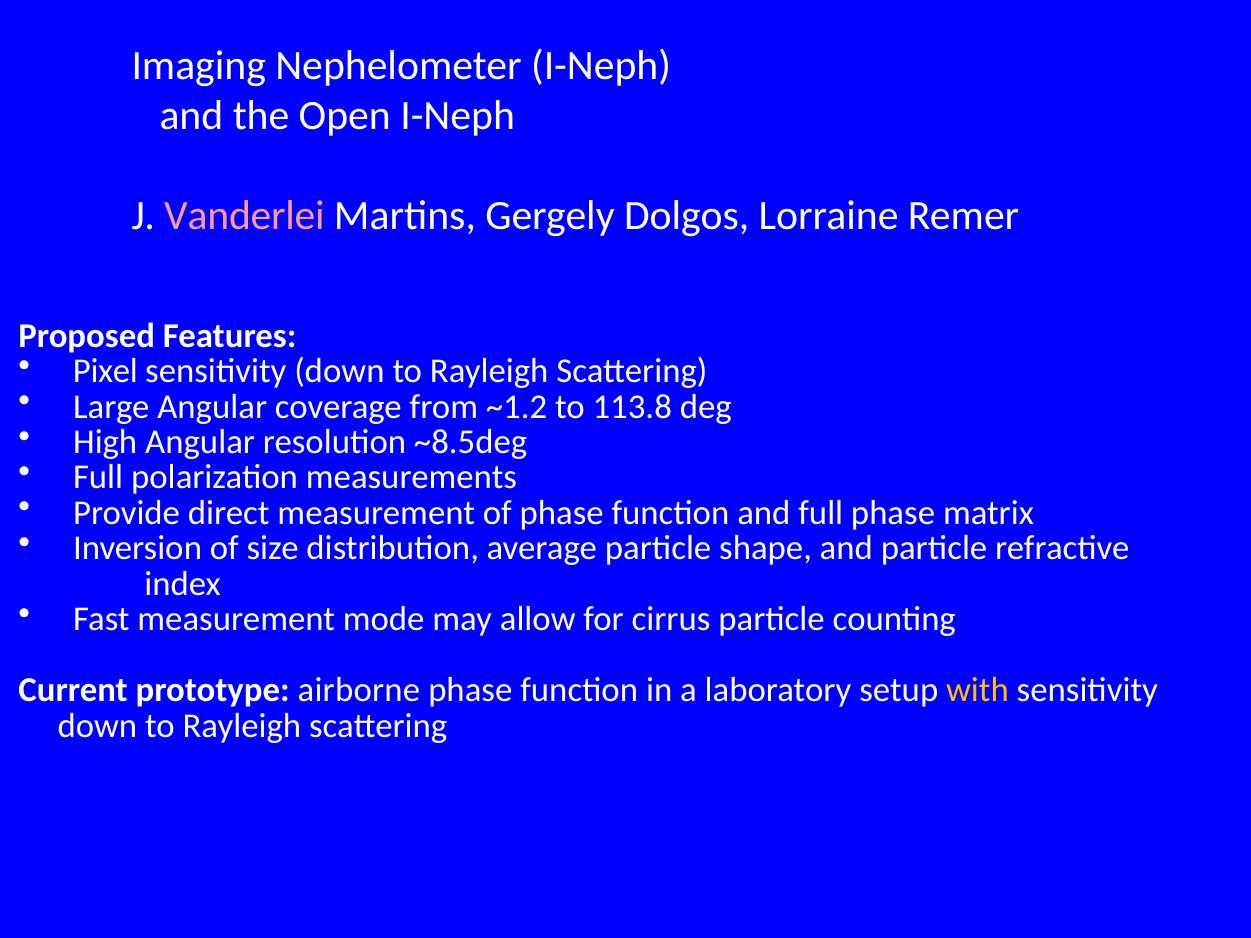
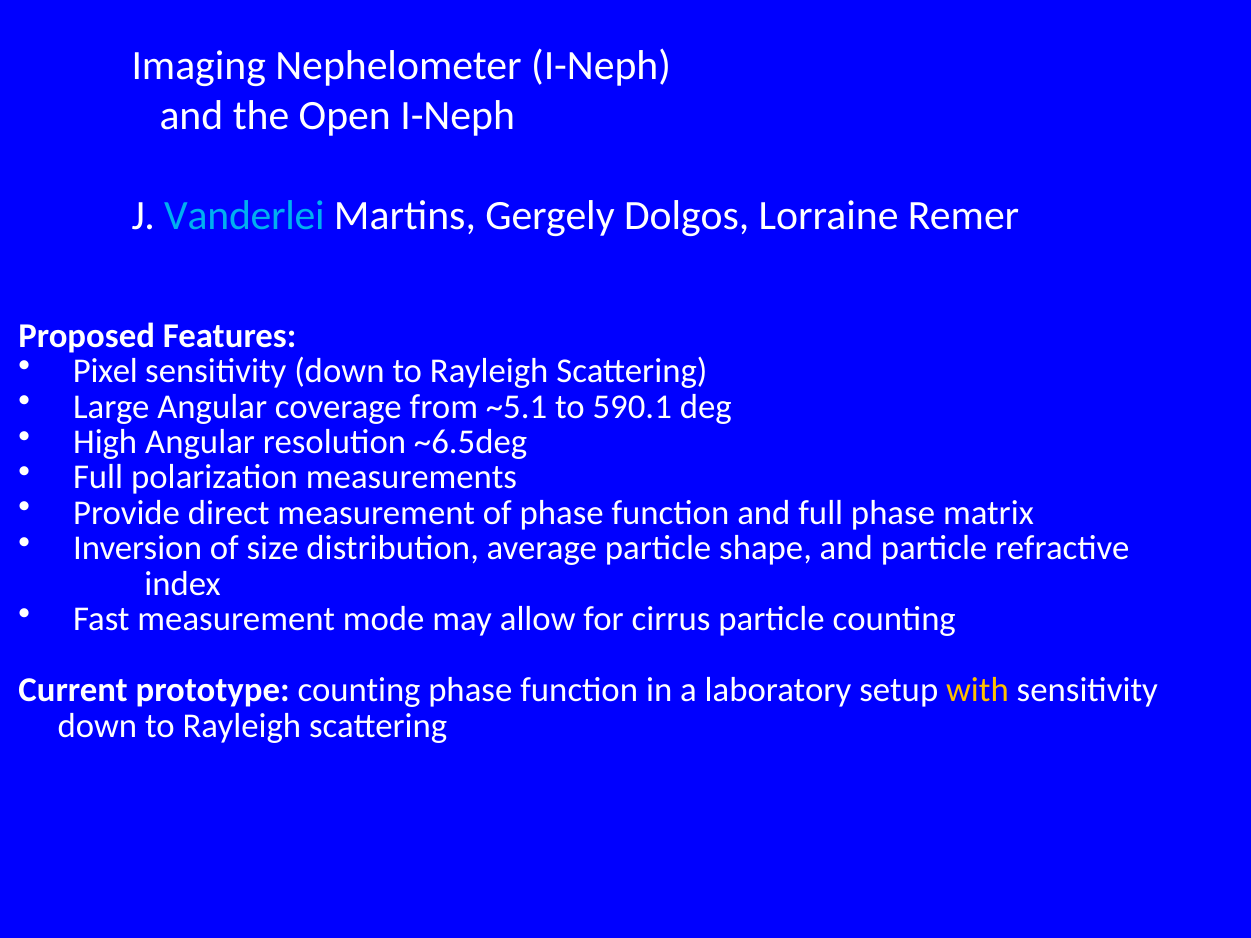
Vanderlei colour: pink -> light blue
~1.2: ~1.2 -> ~5.1
113.8: 113.8 -> 590.1
~8.5deg: ~8.5deg -> ~6.5deg
prototype airborne: airborne -> counting
